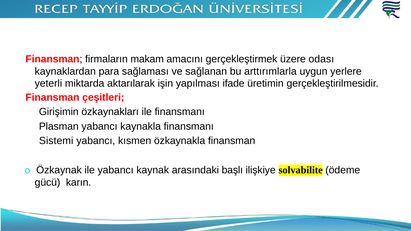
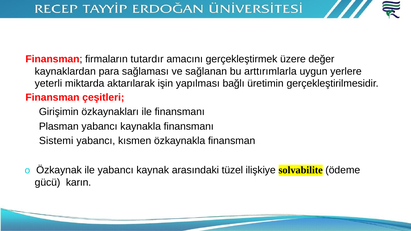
makam: makam -> tutardır
odası: odası -> değer
ifade: ifade -> bağlı
başlı: başlı -> tüzel
